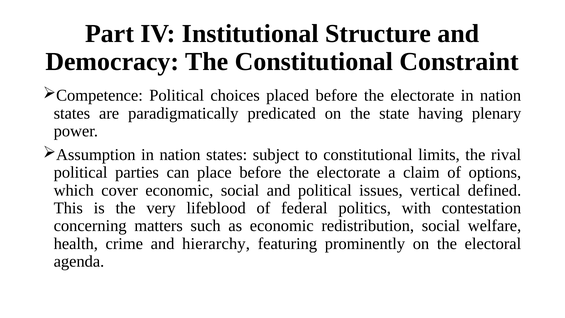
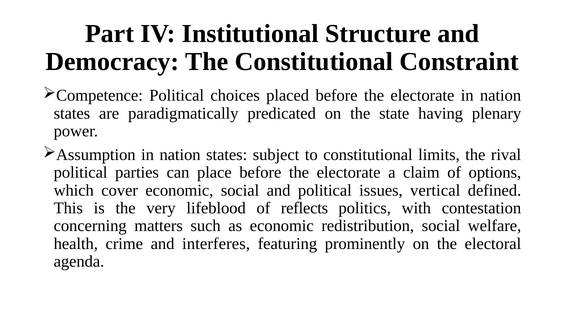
federal: federal -> reflects
hierarchy: hierarchy -> interferes
